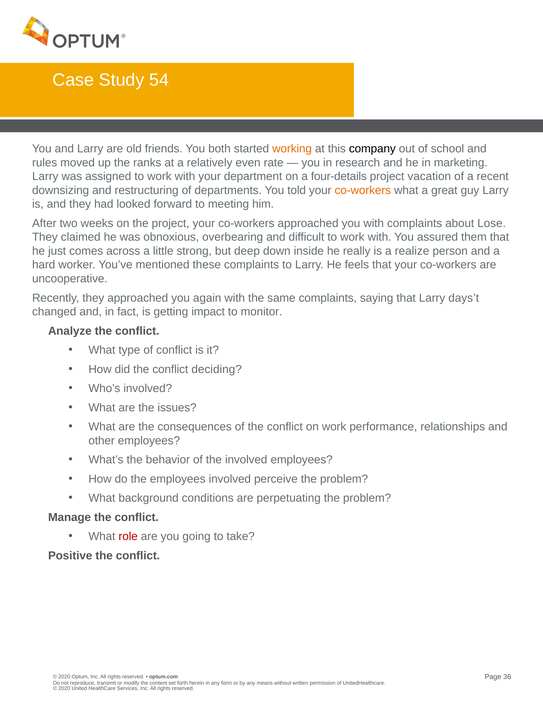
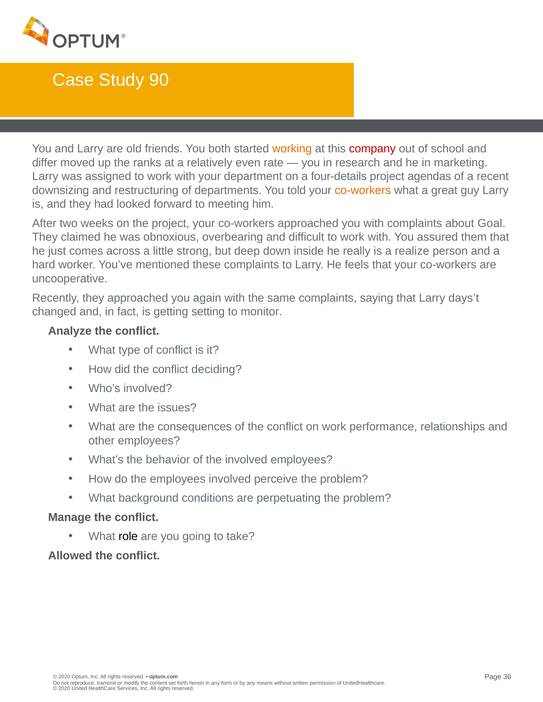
54: 54 -> 90
company colour: black -> red
rules: rules -> differ
vacation: vacation -> agendas
Lose: Lose -> Goal
impact: impact -> setting
role colour: red -> black
Positive: Positive -> Allowed
